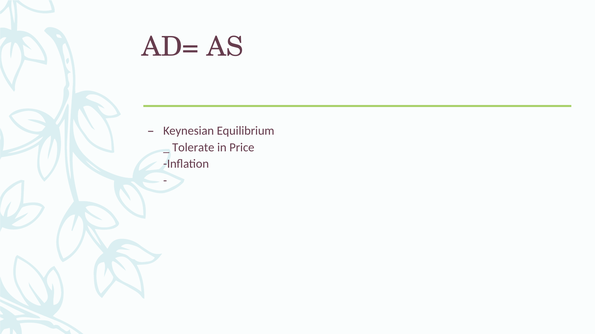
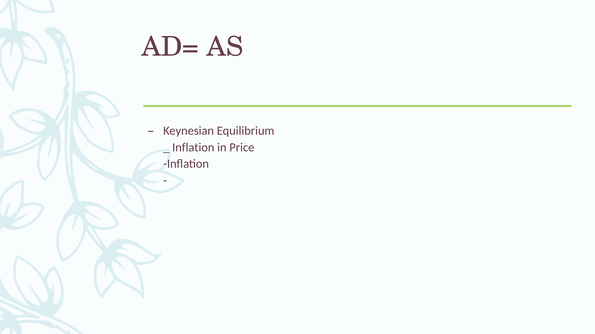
Tolerate at (193, 148): Tolerate -> Inflation
